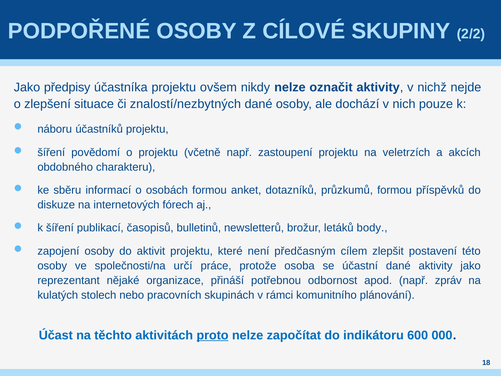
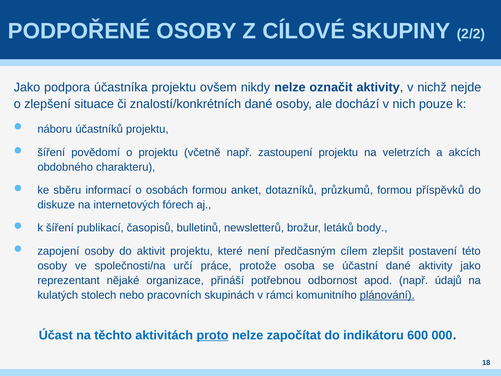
předpisy: předpisy -> podpora
znalostí/nezbytných: znalostí/nezbytných -> znalostí/konkrétních
zpráv: zpráv -> údajů
plánování underline: none -> present
